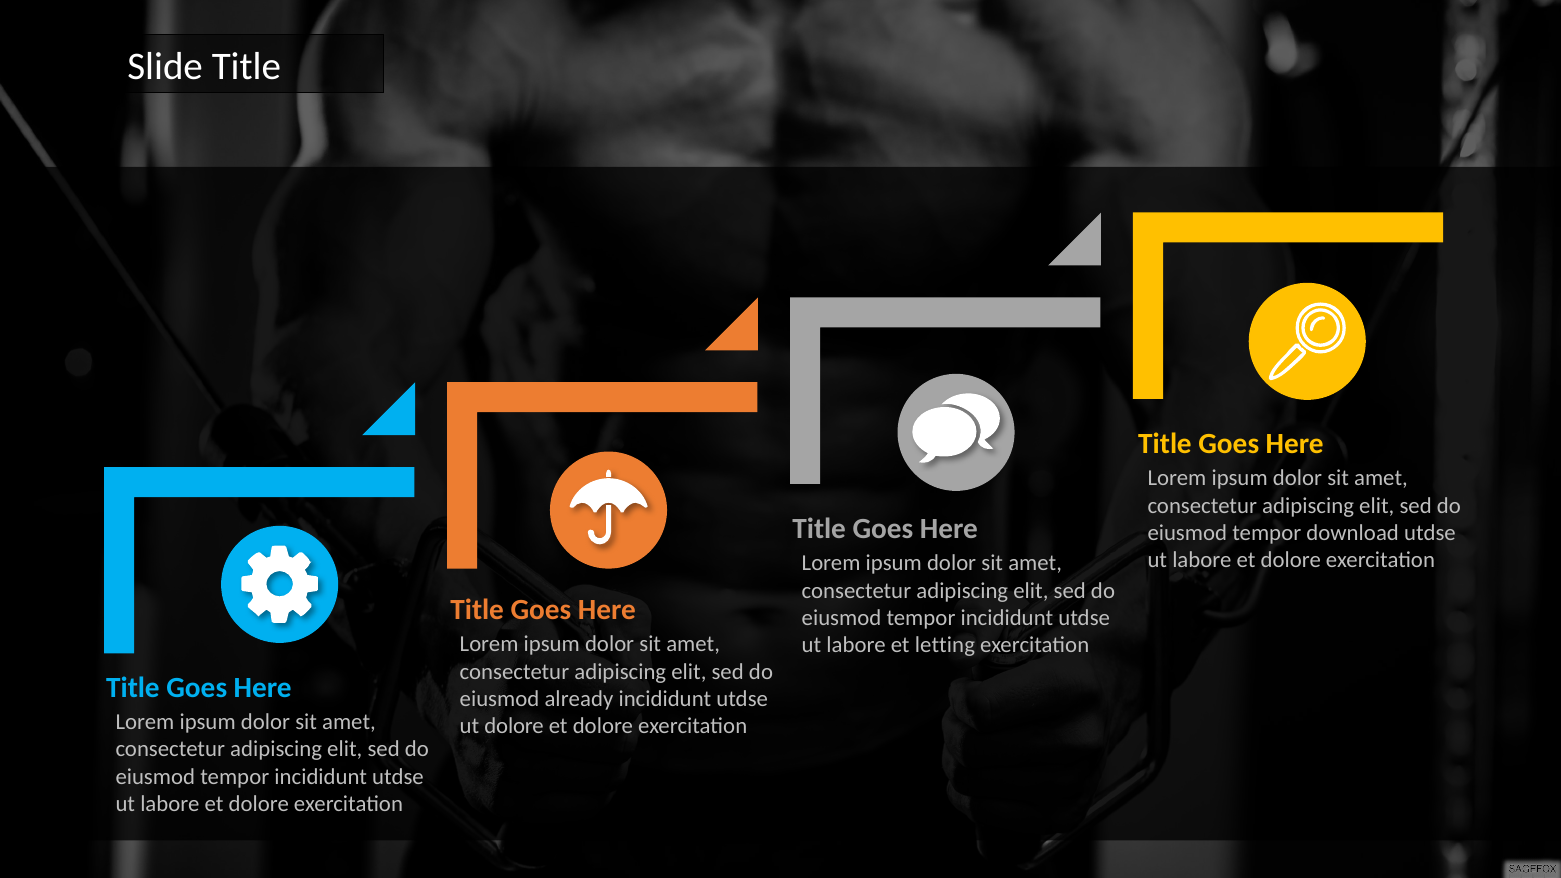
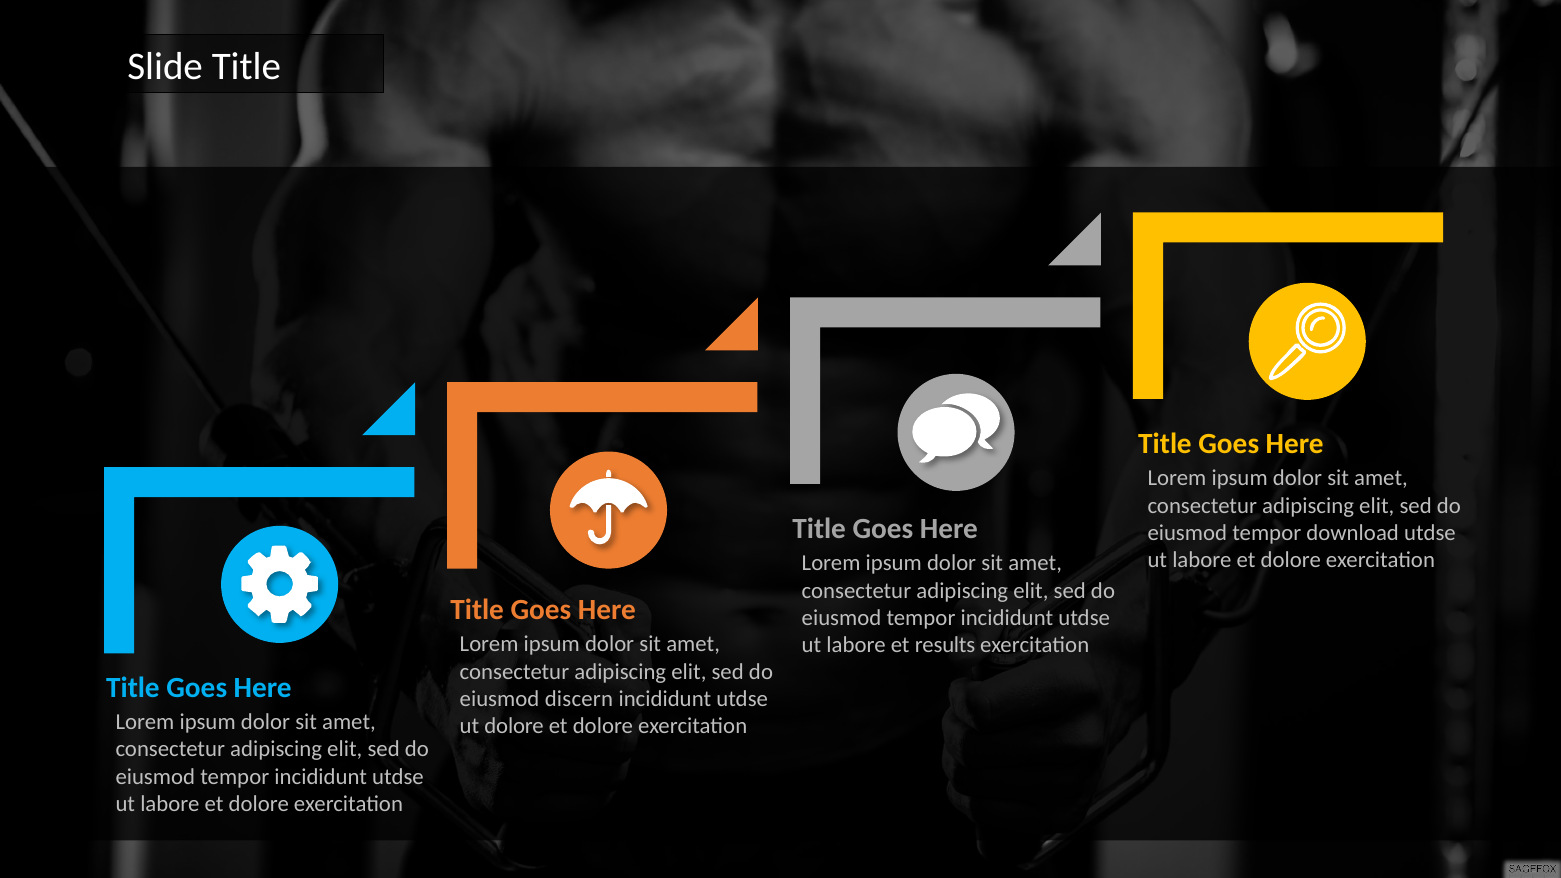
letting: letting -> results
already: already -> discern
